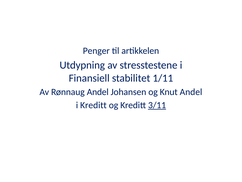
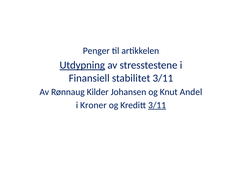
Utdypning underline: none -> present
stabilitet 1/11: 1/11 -> 3/11
Rønnaug Andel: Andel -> Kilder
i Kreditt: Kreditt -> Kroner
